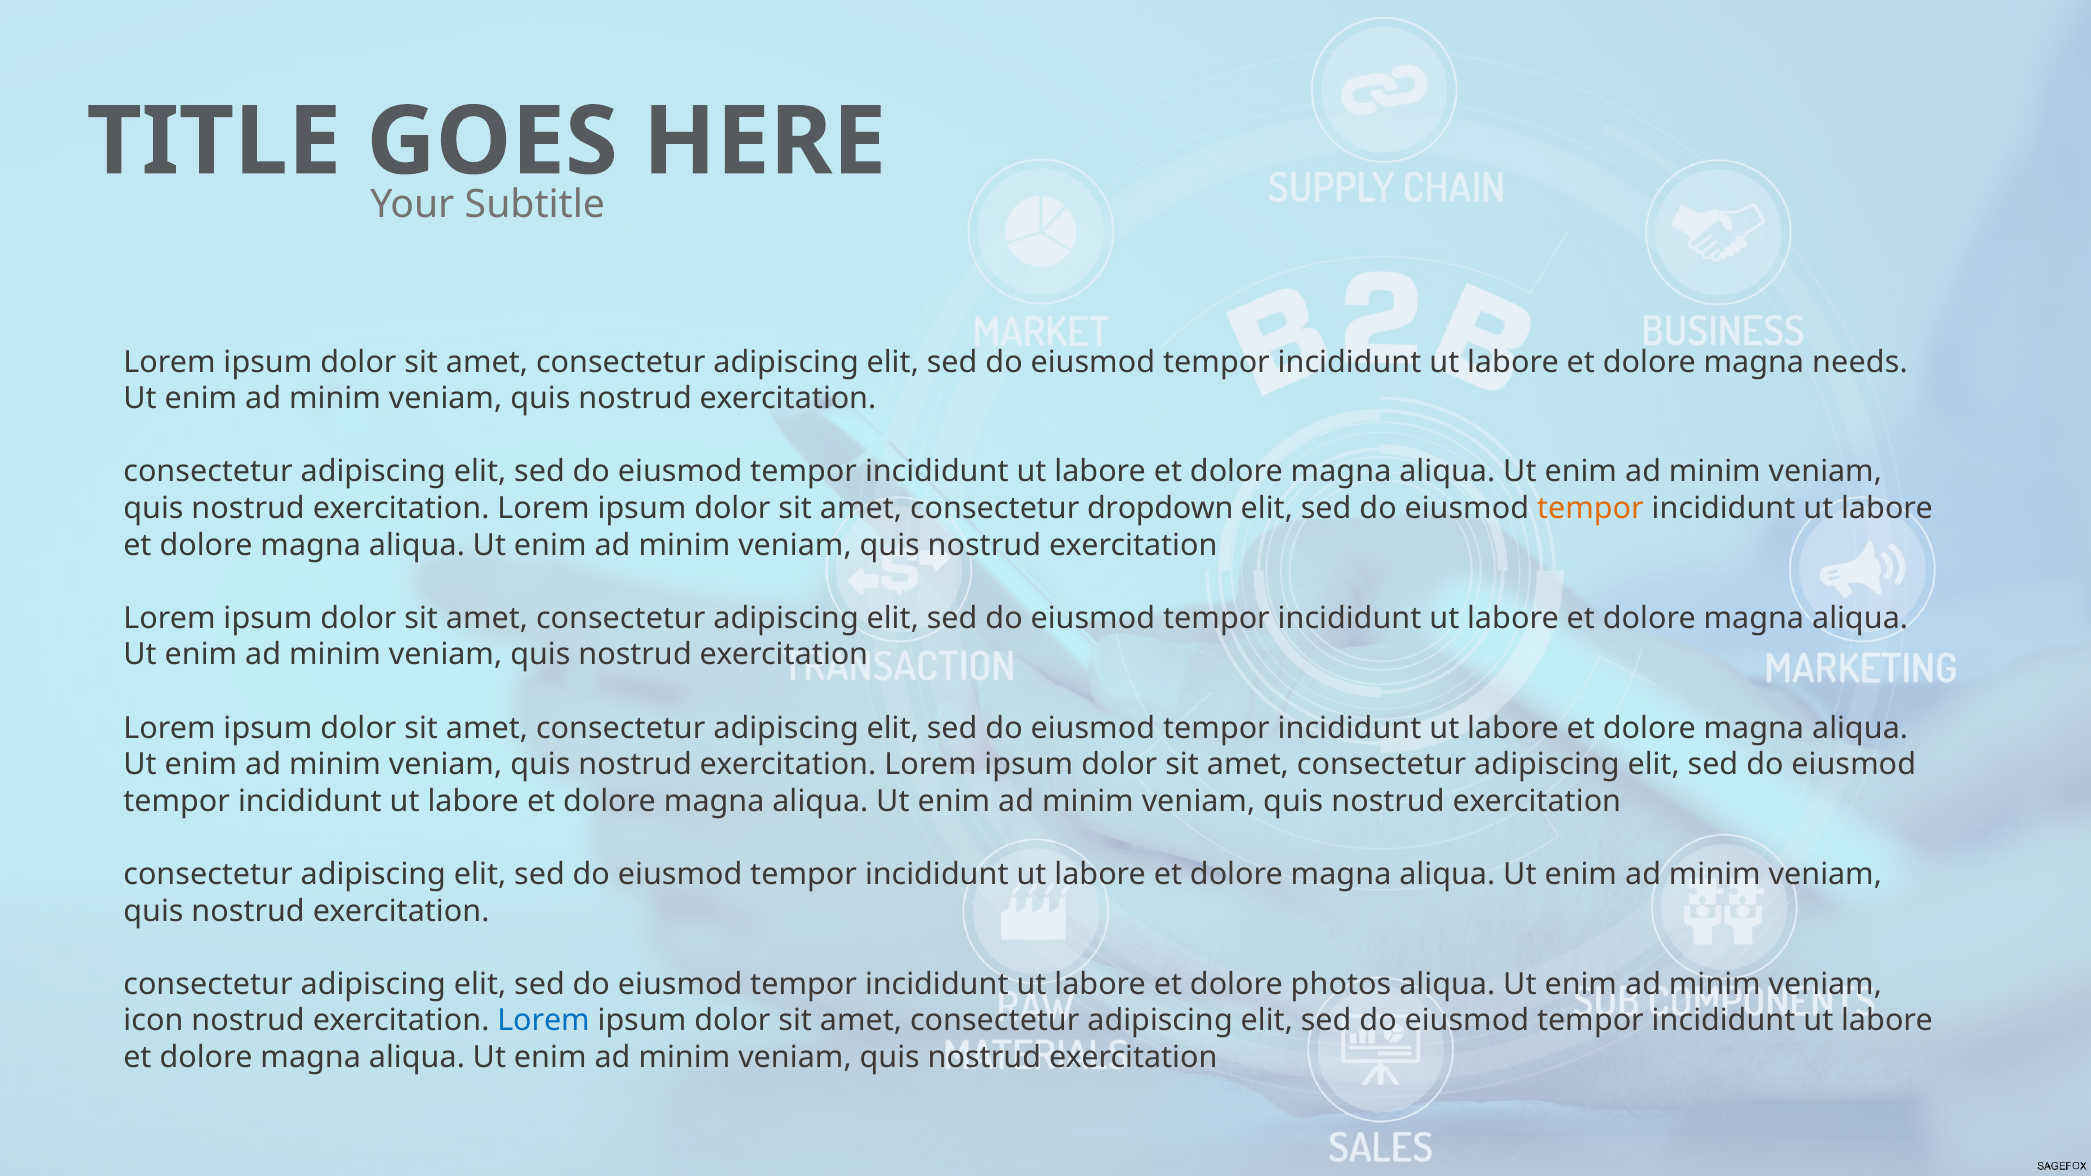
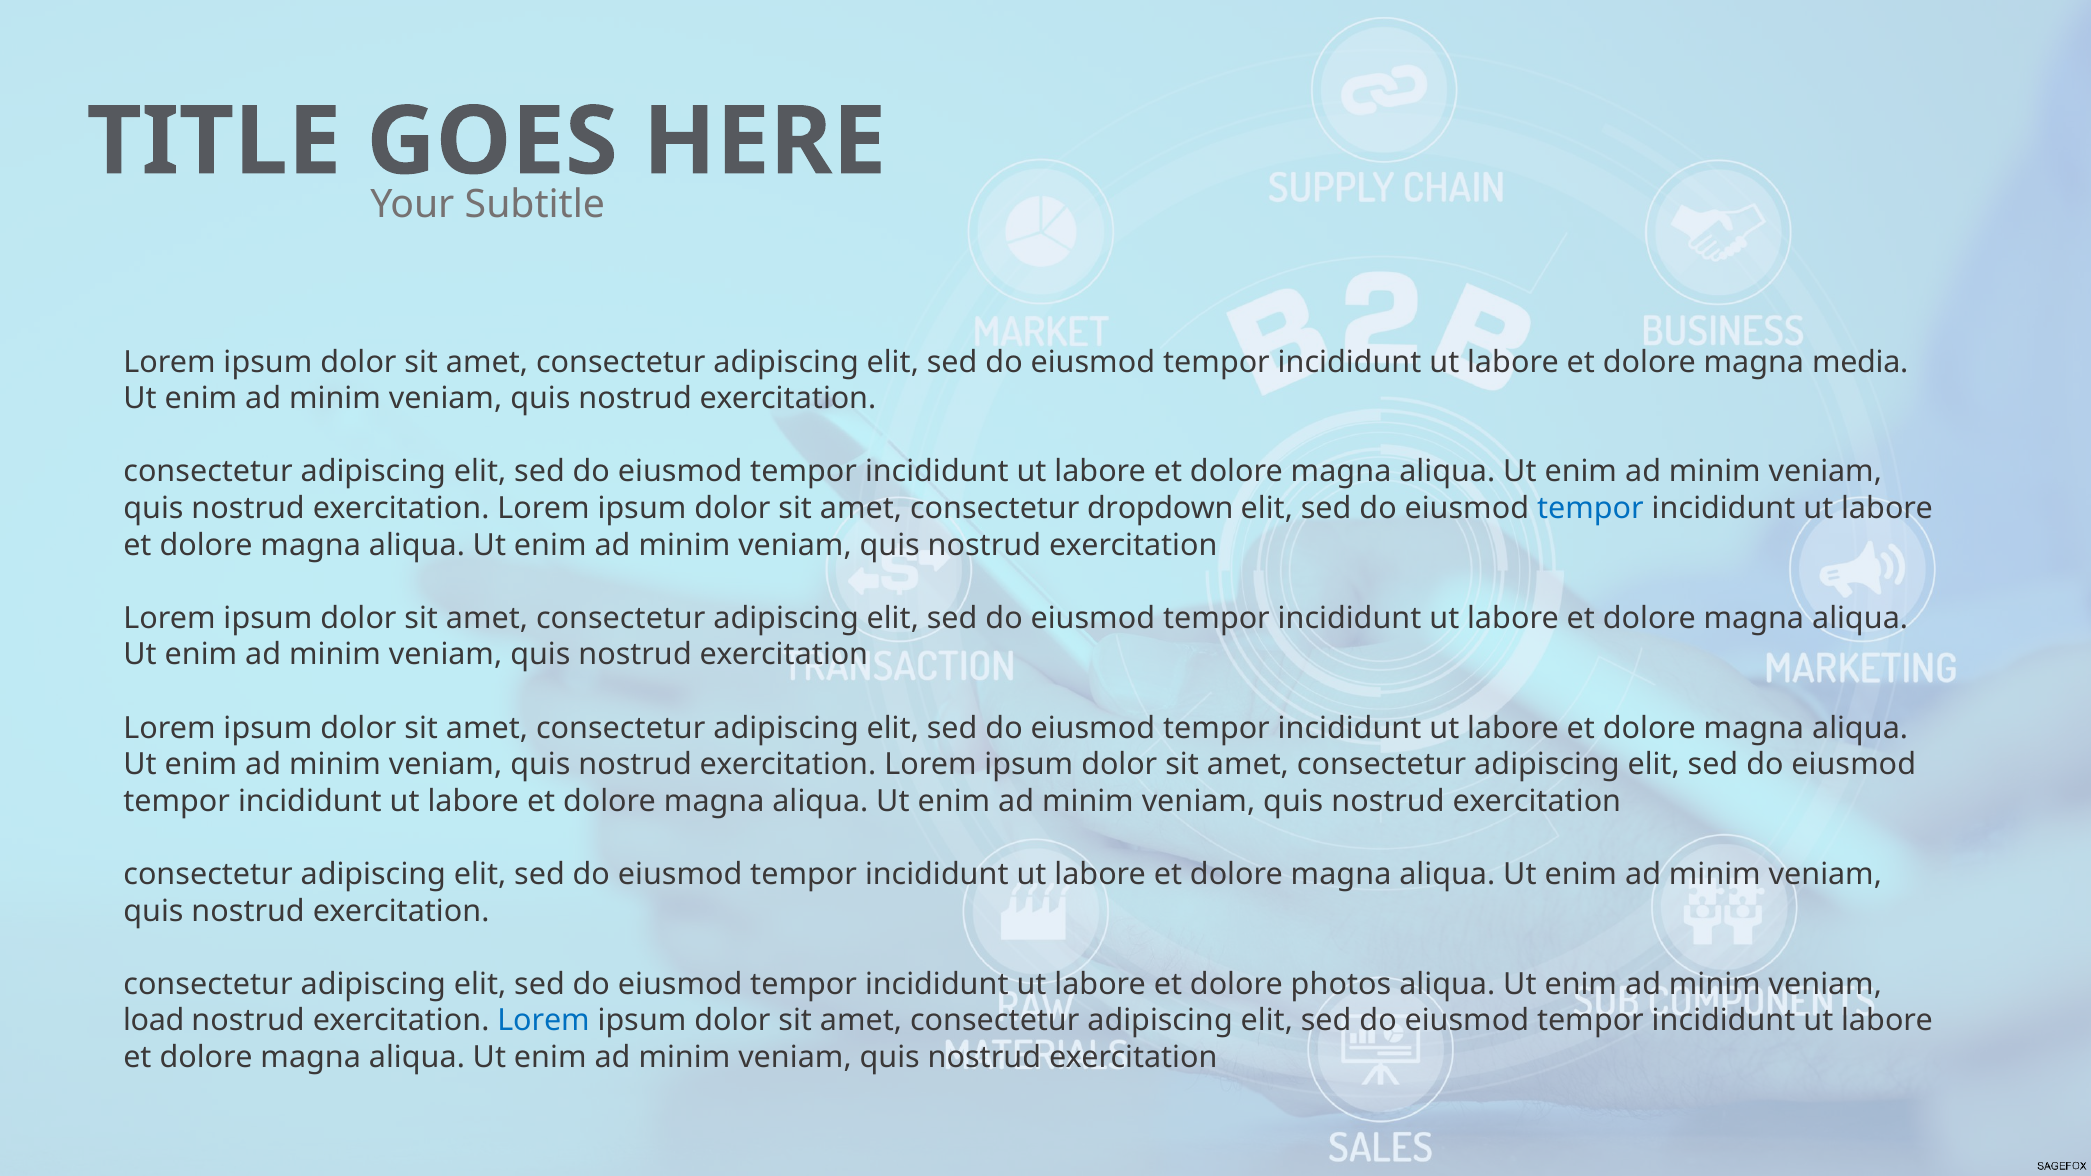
needs: needs -> media
tempor at (1590, 509) colour: orange -> blue
icon: icon -> load
